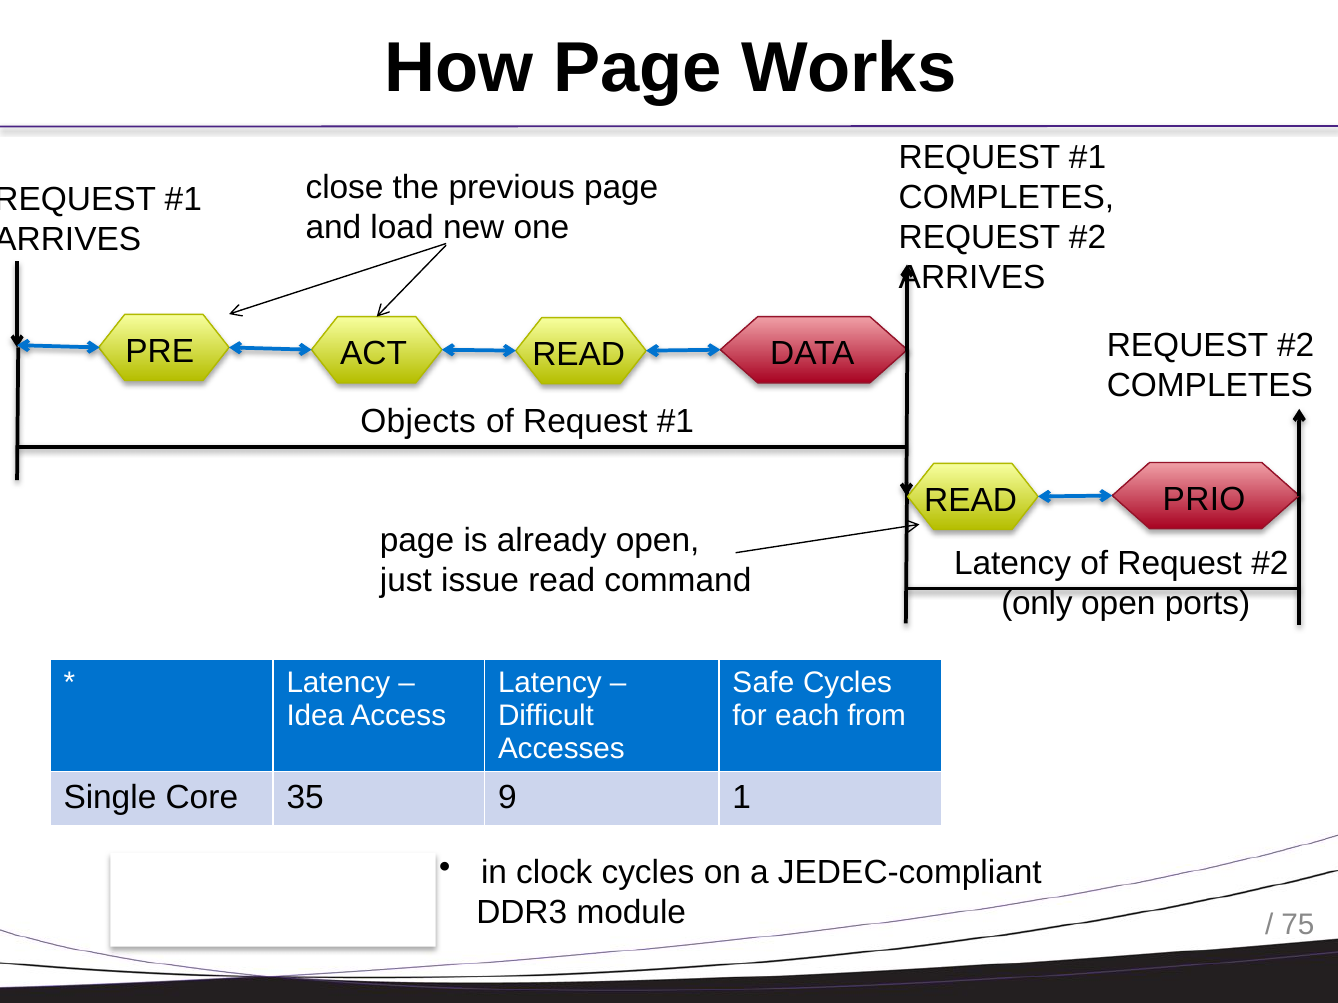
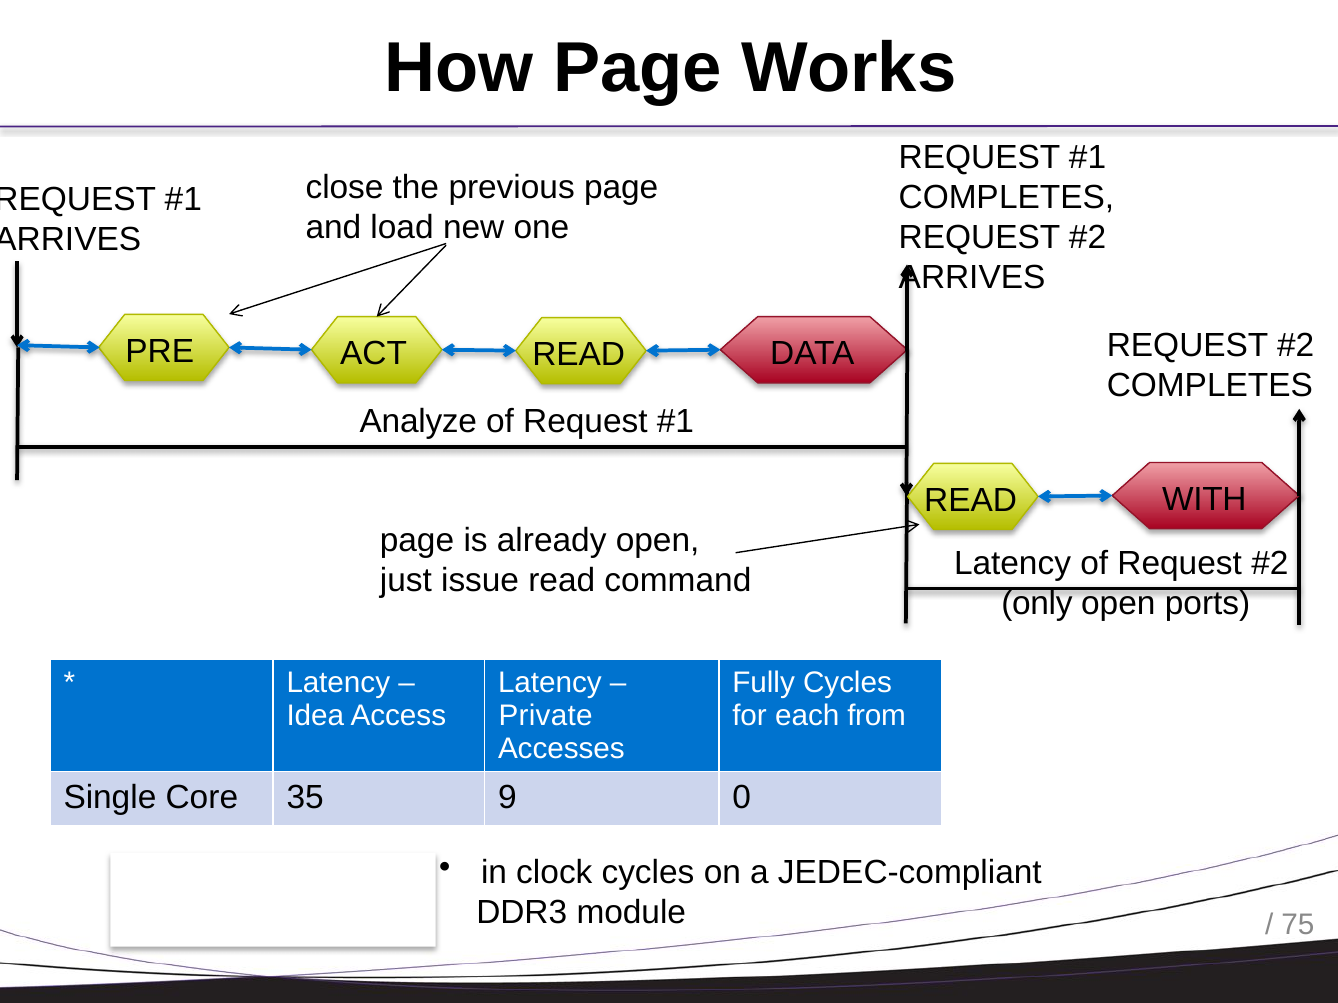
Objects: Objects -> Analyze
PRIO: PRIO -> WITH
Safe: Safe -> Fully
Difficult: Difficult -> Private
1: 1 -> 0
